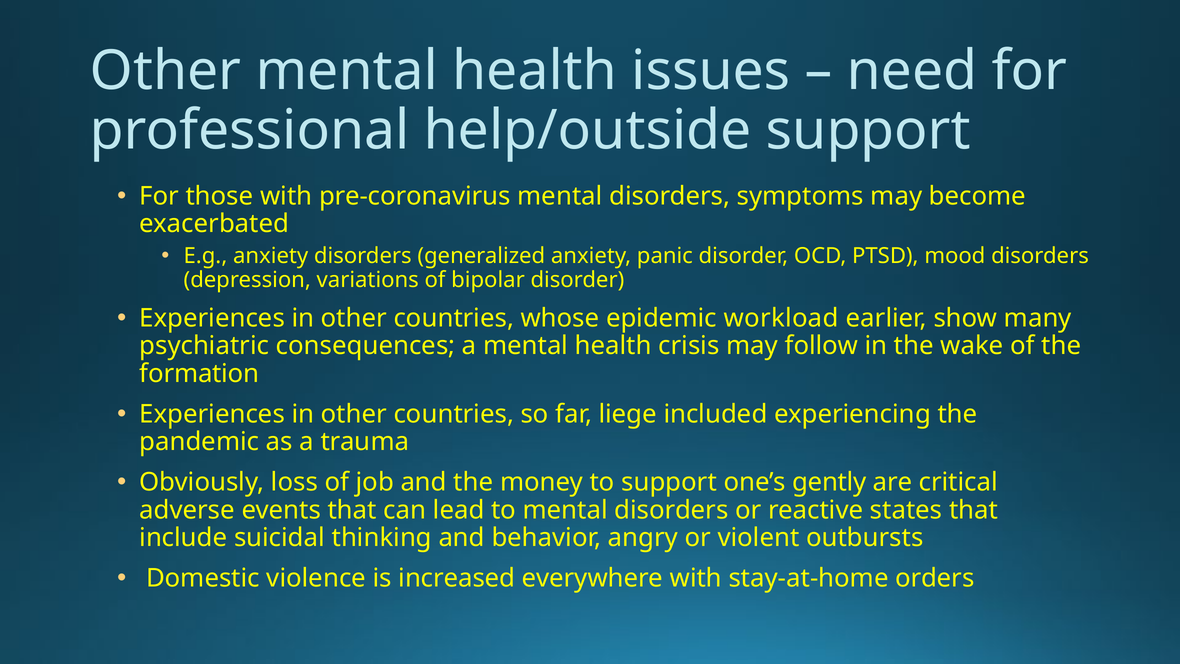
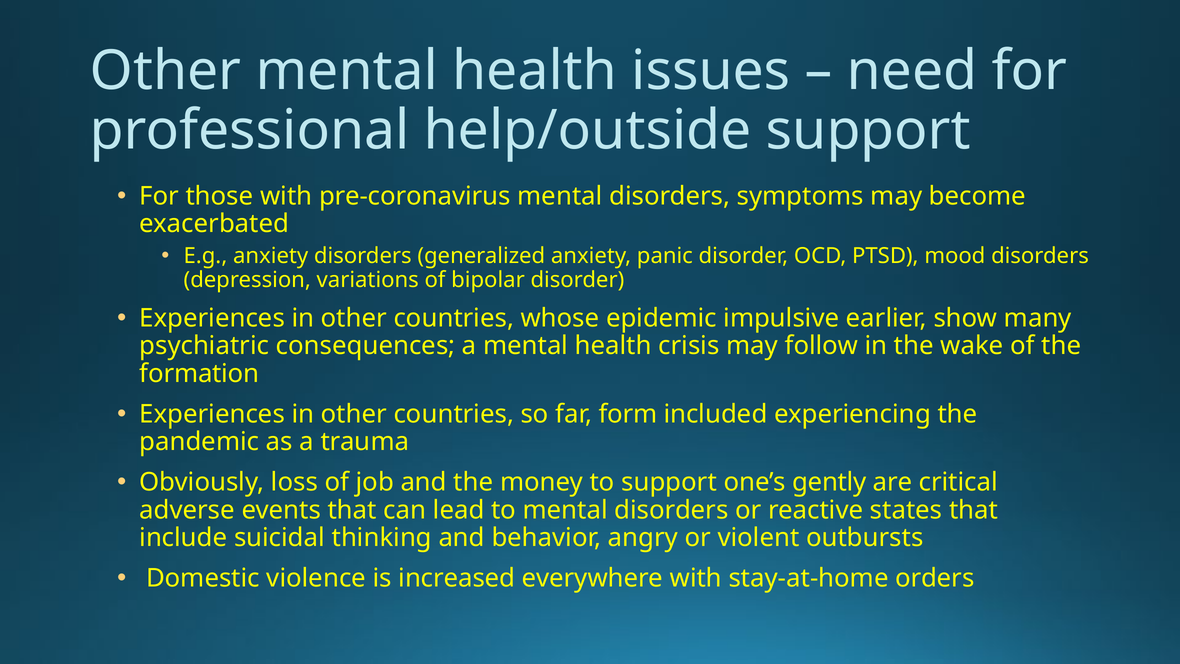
workload: workload -> impulsive
liege: liege -> form
